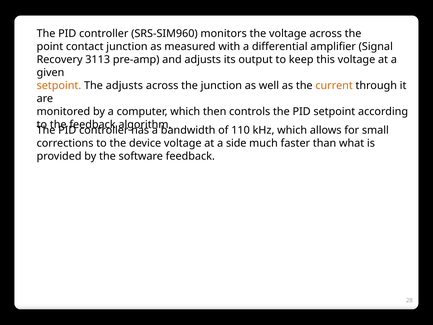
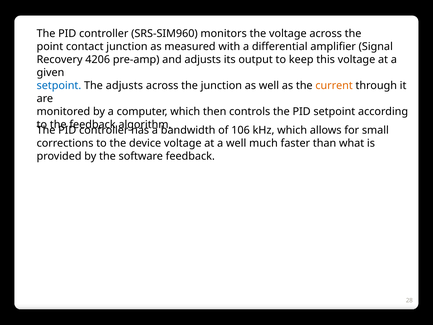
3113: 3113 -> 4206
setpoint at (59, 85) colour: orange -> blue
110: 110 -> 106
a side: side -> well
